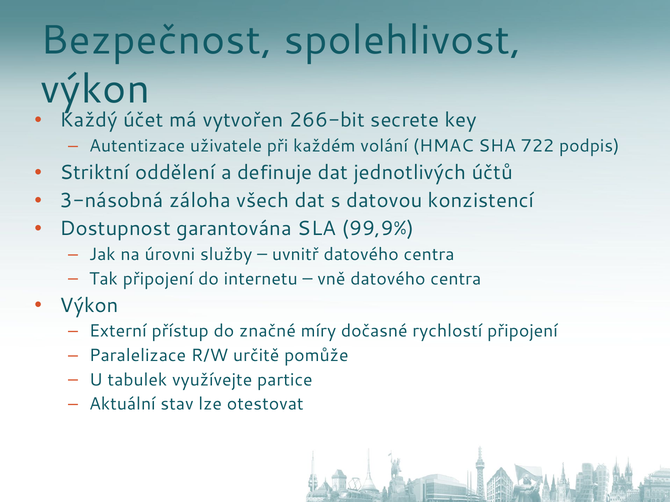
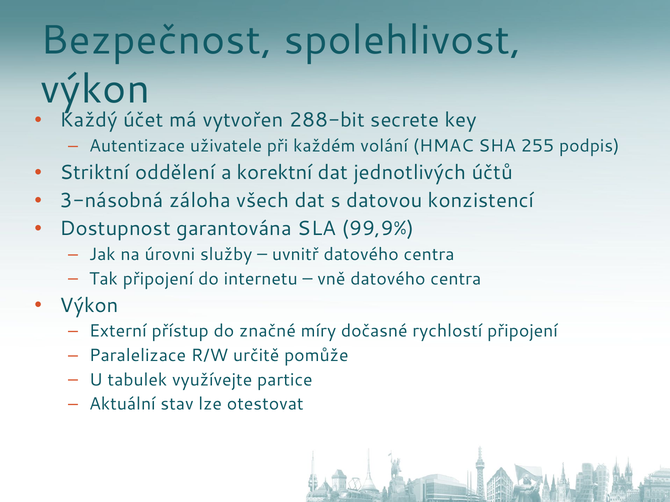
266-bit: 266-bit -> 288-bit
722: 722 -> 255
definuje: definuje -> korektní
